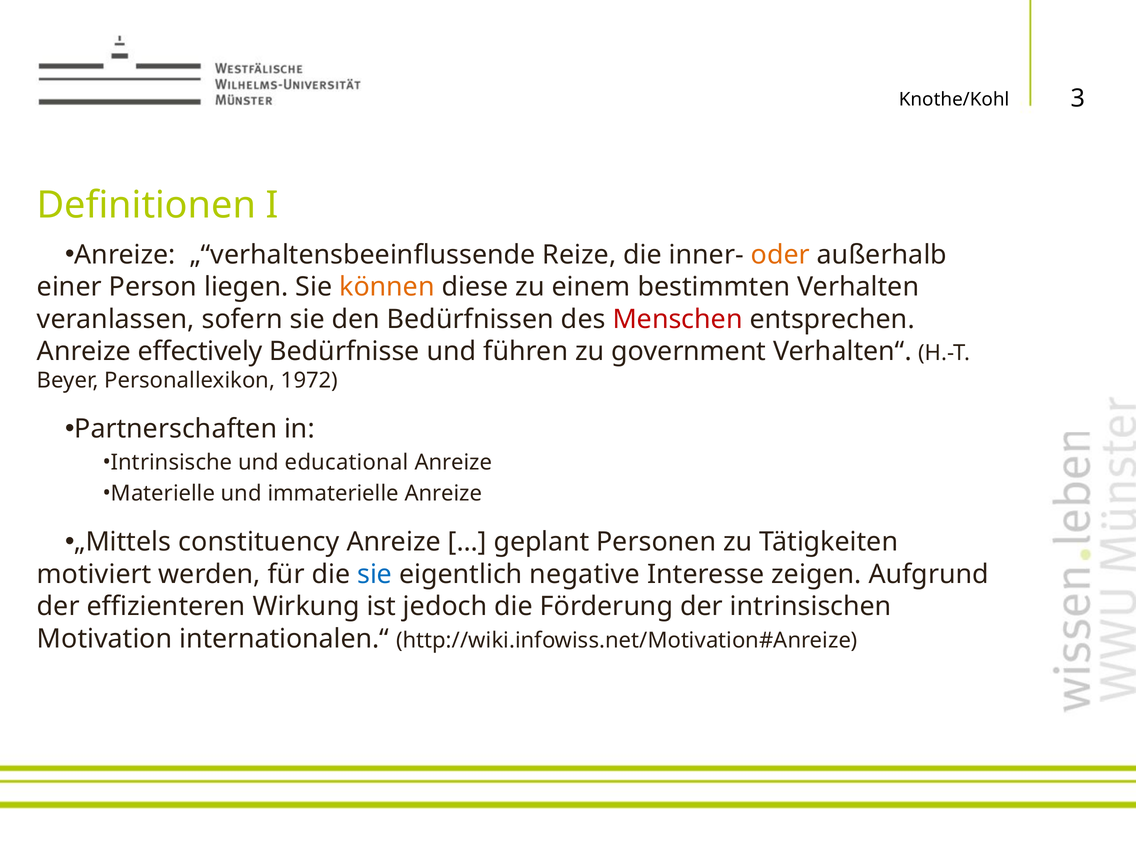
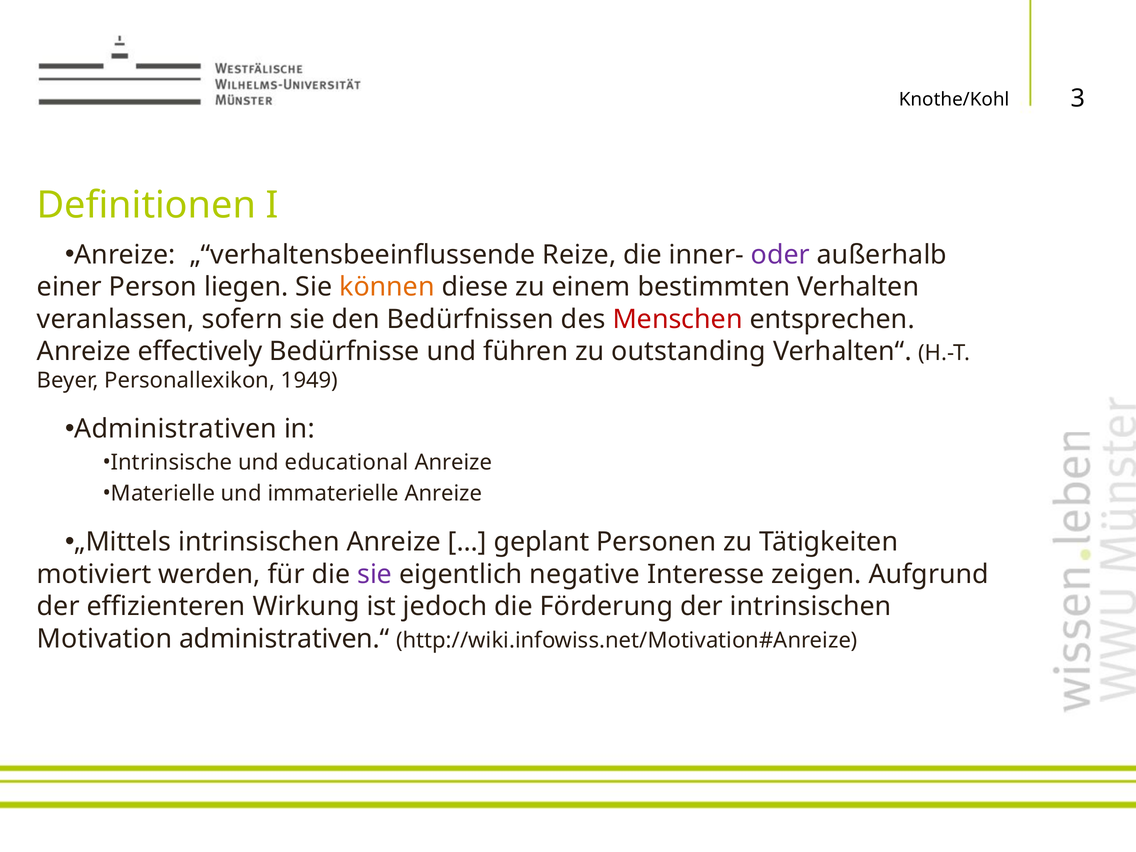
oder colour: orange -> purple
government: government -> outstanding
1972: 1972 -> 1949
Partnerschaften: Partnerschaften -> Administrativen
„Mittels constituency: constituency -> intrinsischen
sie at (375, 574) colour: blue -> purple
internationalen.“: internationalen.“ -> administrativen.“
